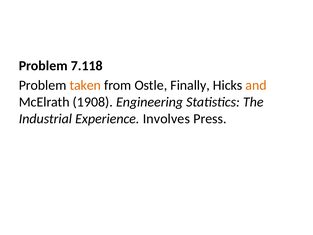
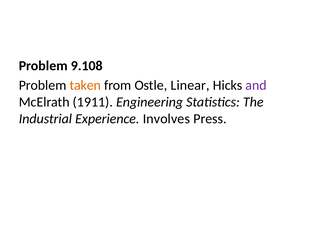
7.118: 7.118 -> 9.108
Finally: Finally -> Linear
and colour: orange -> purple
1908: 1908 -> 1911
